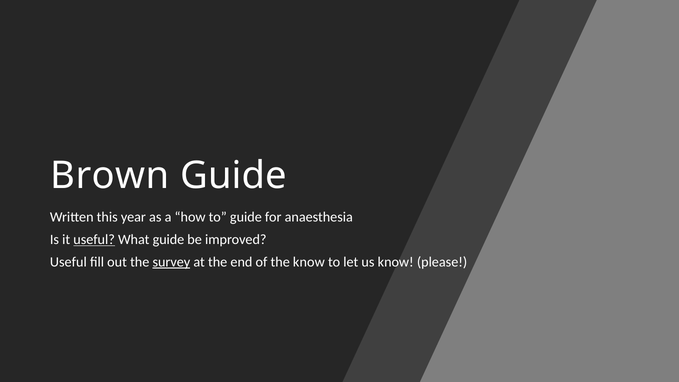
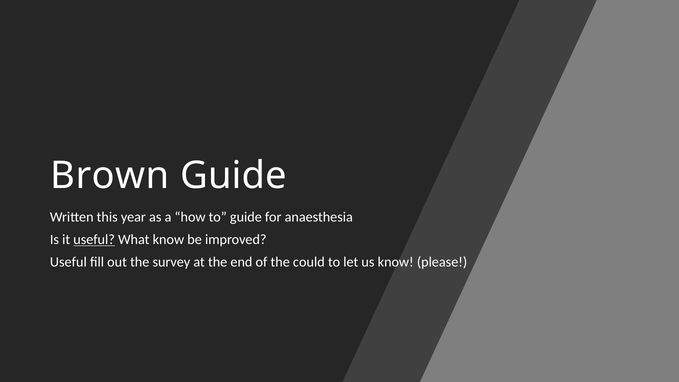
What guide: guide -> know
survey underline: present -> none
the know: know -> could
